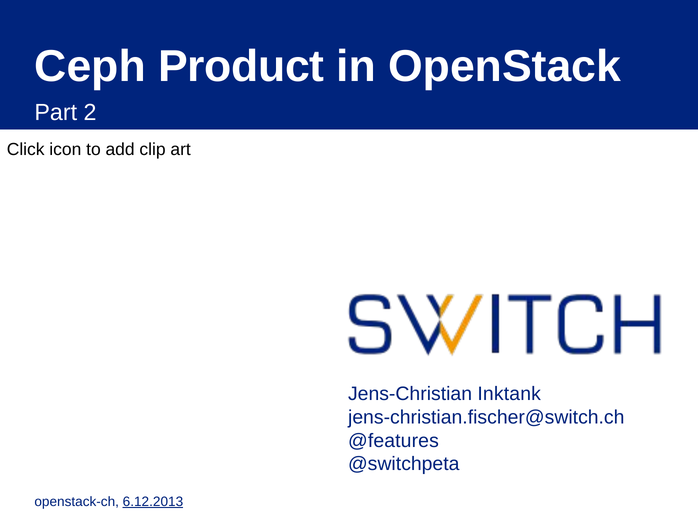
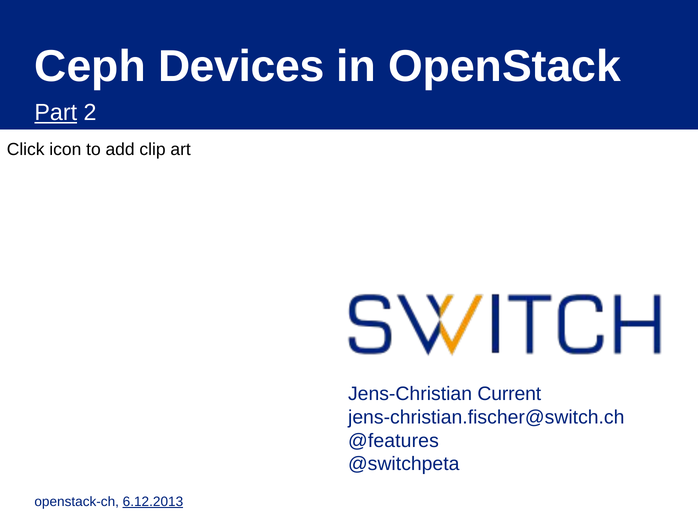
Product: Product -> Devices
Part underline: none -> present
Inktank: Inktank -> Current
